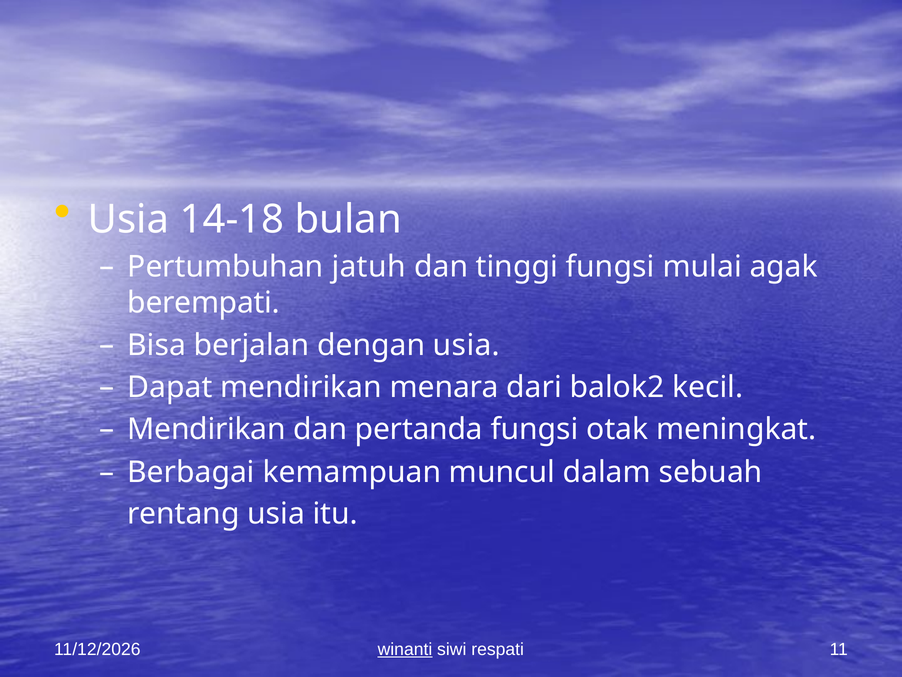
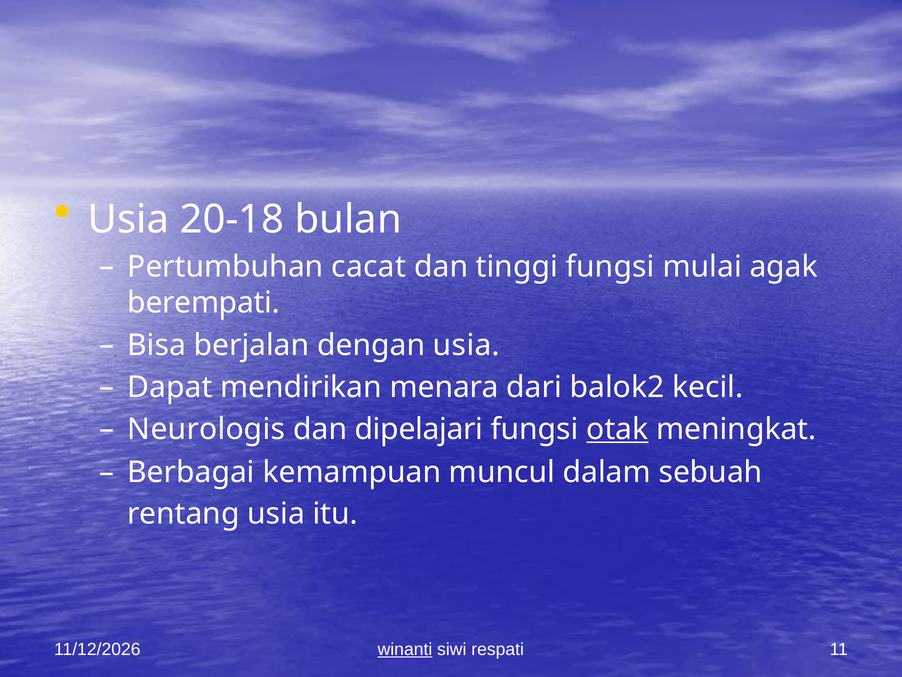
14-18: 14-18 -> 20-18
jatuh: jatuh -> cacat
Mendirikan at (207, 429): Mendirikan -> Neurologis
pertanda: pertanda -> dipelajari
otak underline: none -> present
